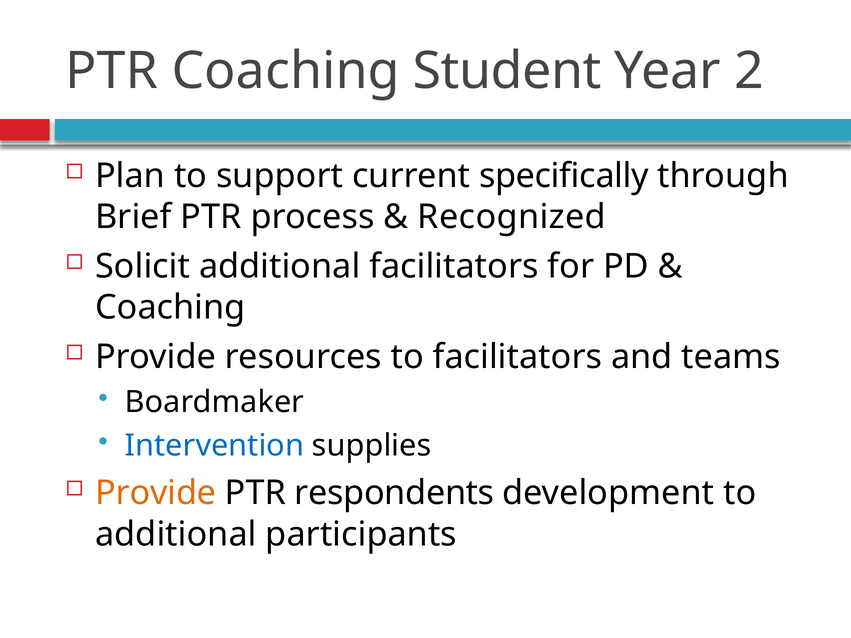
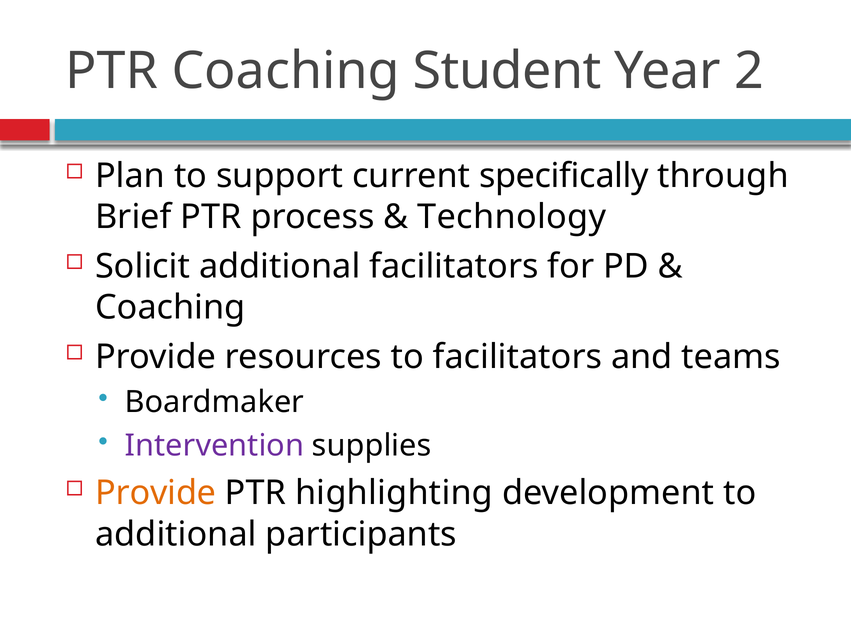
Recognized: Recognized -> Technology
Intervention colour: blue -> purple
respondents: respondents -> highlighting
